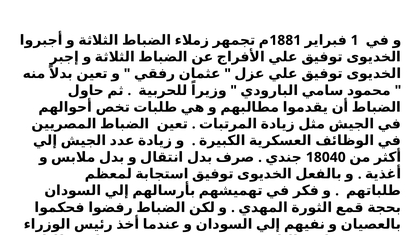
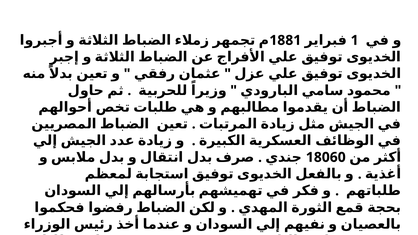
18040: 18040 -> 18060
